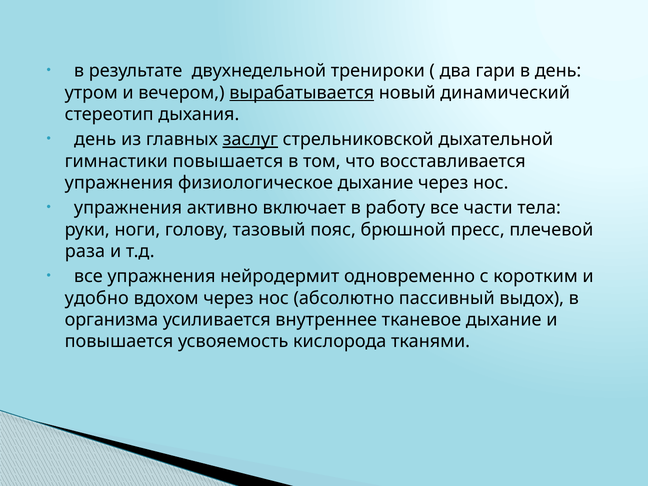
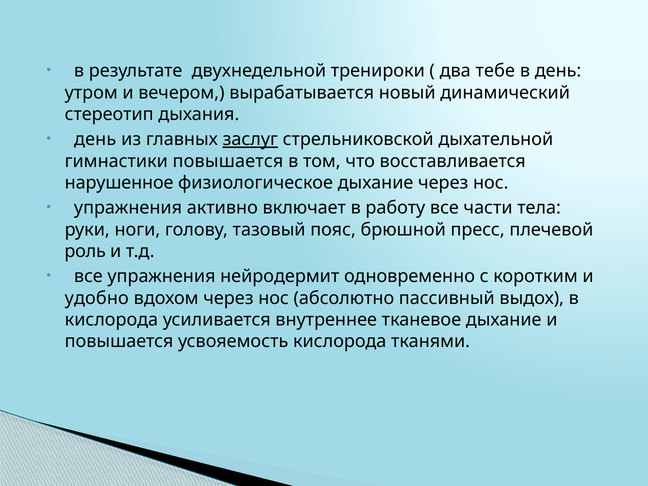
гари: гари -> тебе
вырабатывается underline: present -> none
упражнения at (119, 183): упражнения -> нарушенное
раза: раза -> роль
организма at (111, 320): организма -> кислорода
